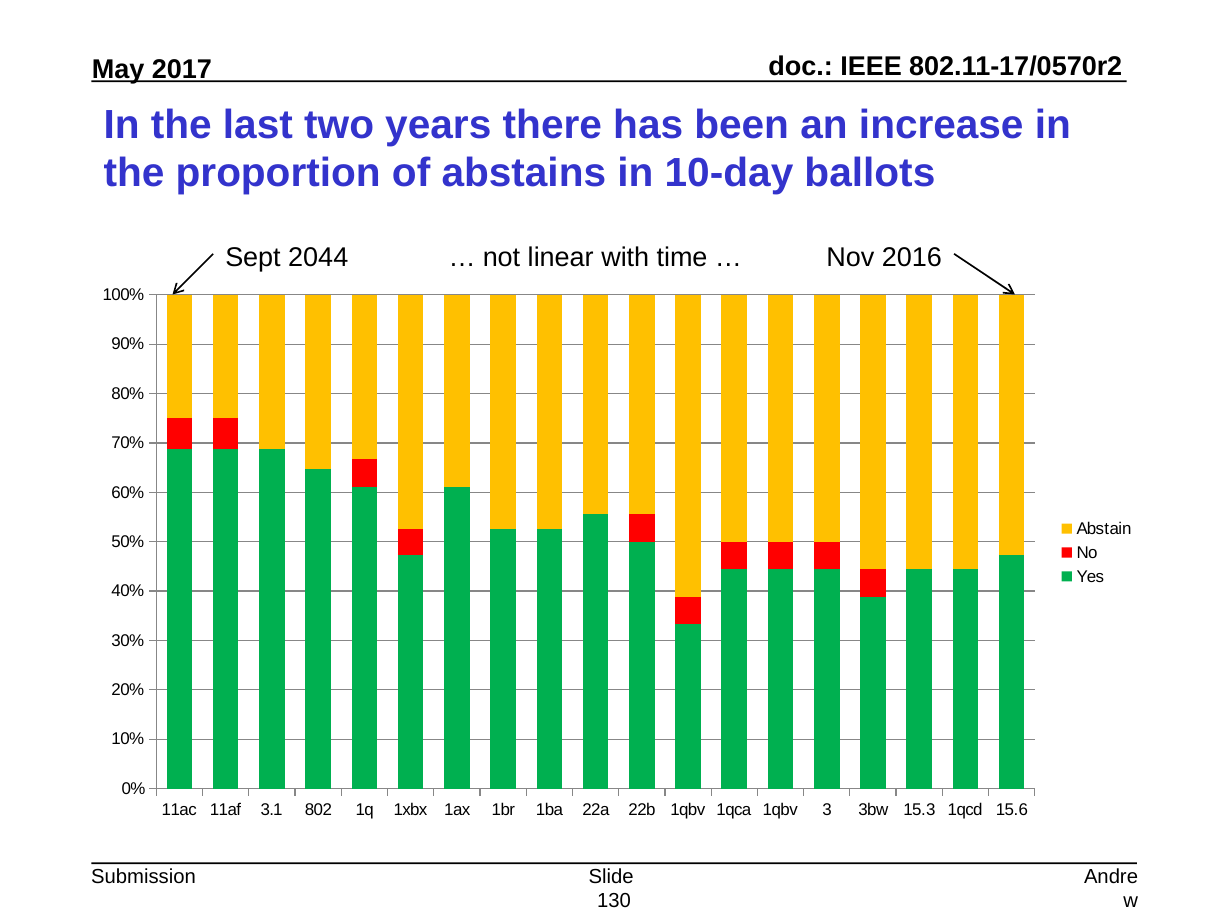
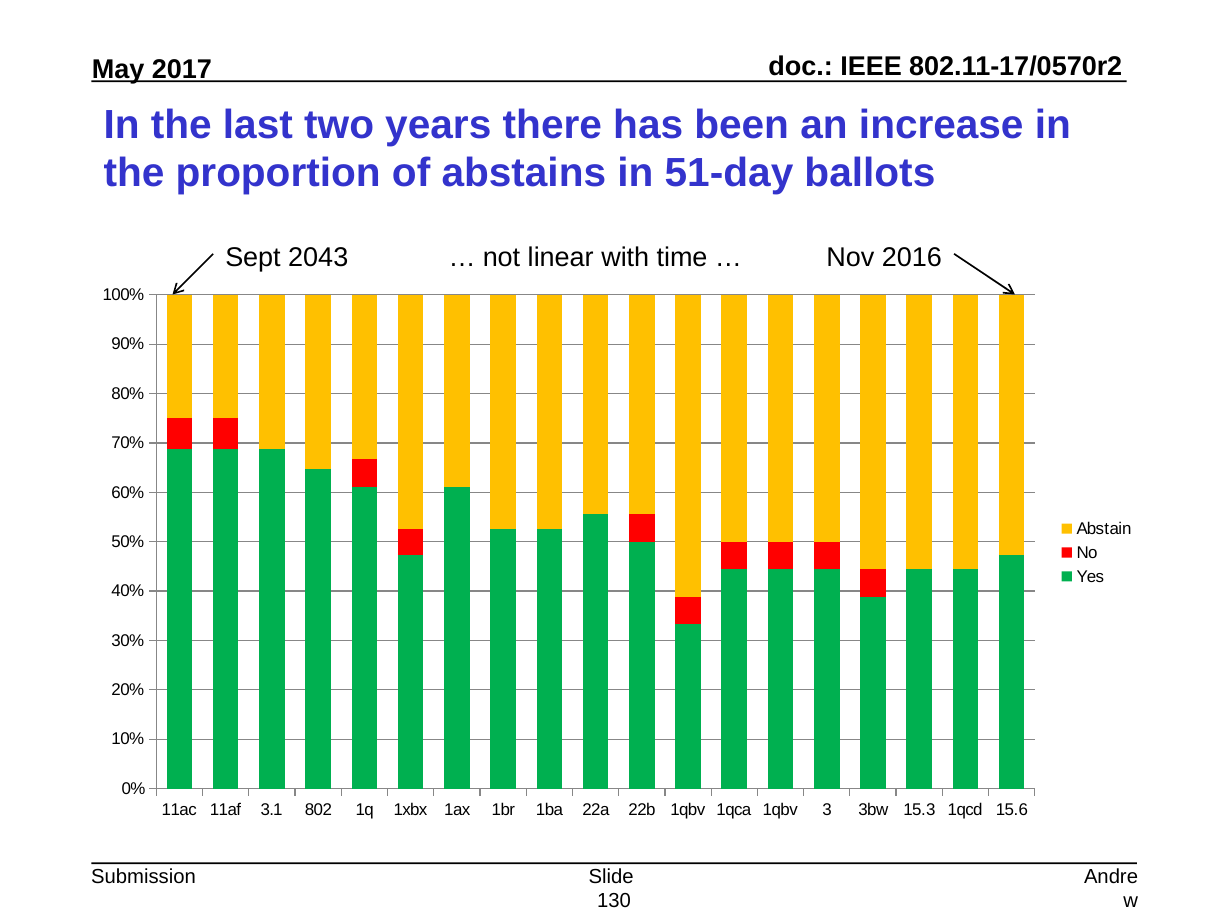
10-day: 10-day -> 51-day
2044: 2044 -> 2043
